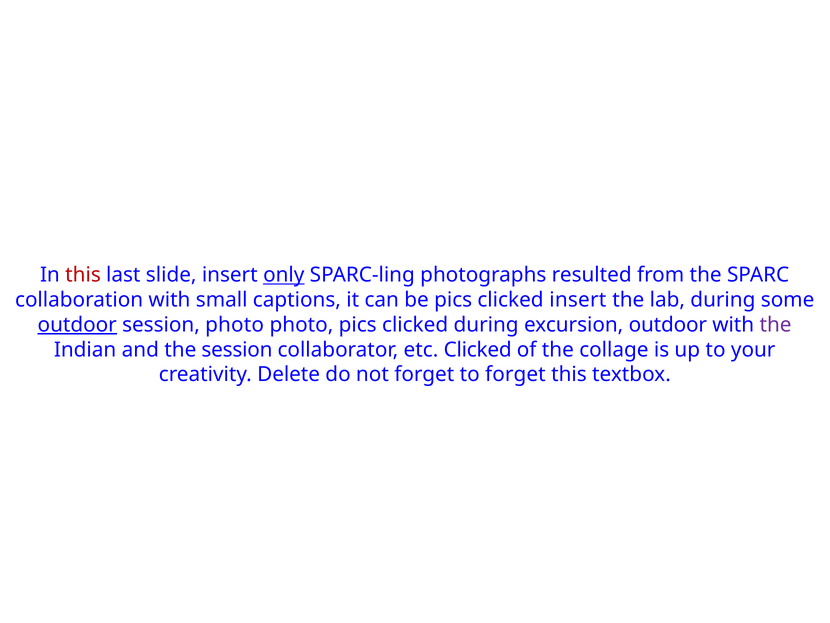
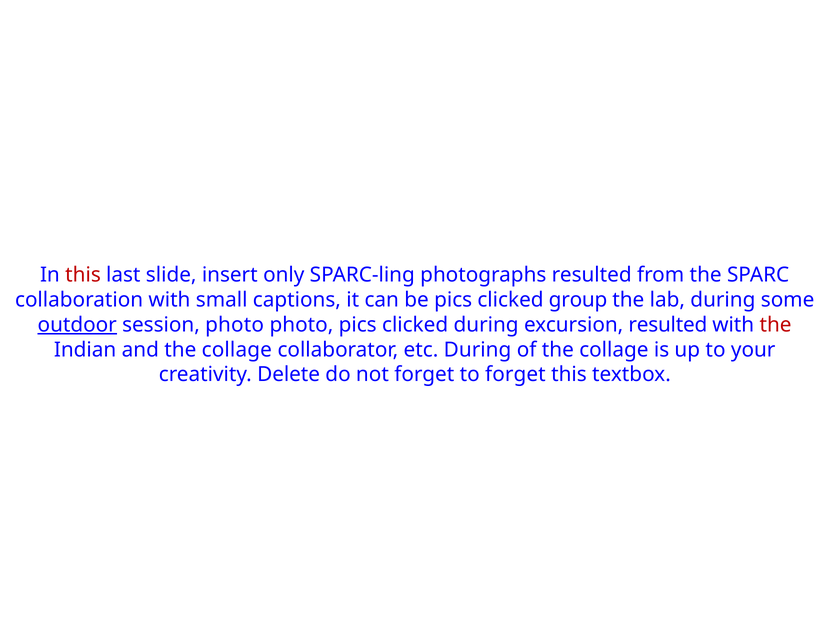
only underline: present -> none
clicked insert: insert -> group
excursion outdoor: outdoor -> resulted
the at (776, 325) colour: purple -> red
and the session: session -> collage
etc Clicked: Clicked -> During
